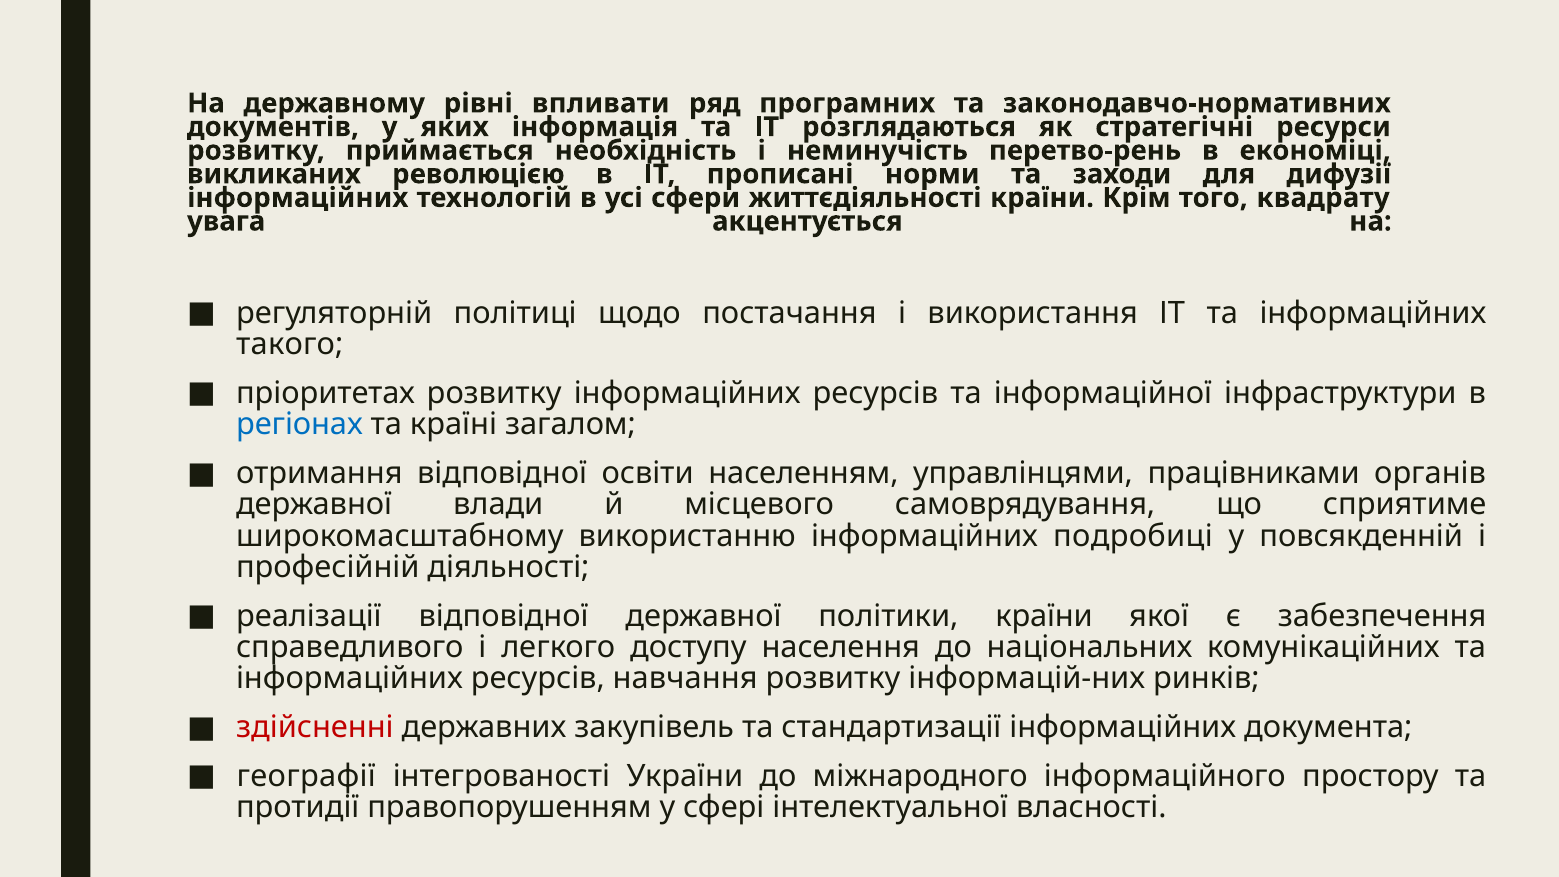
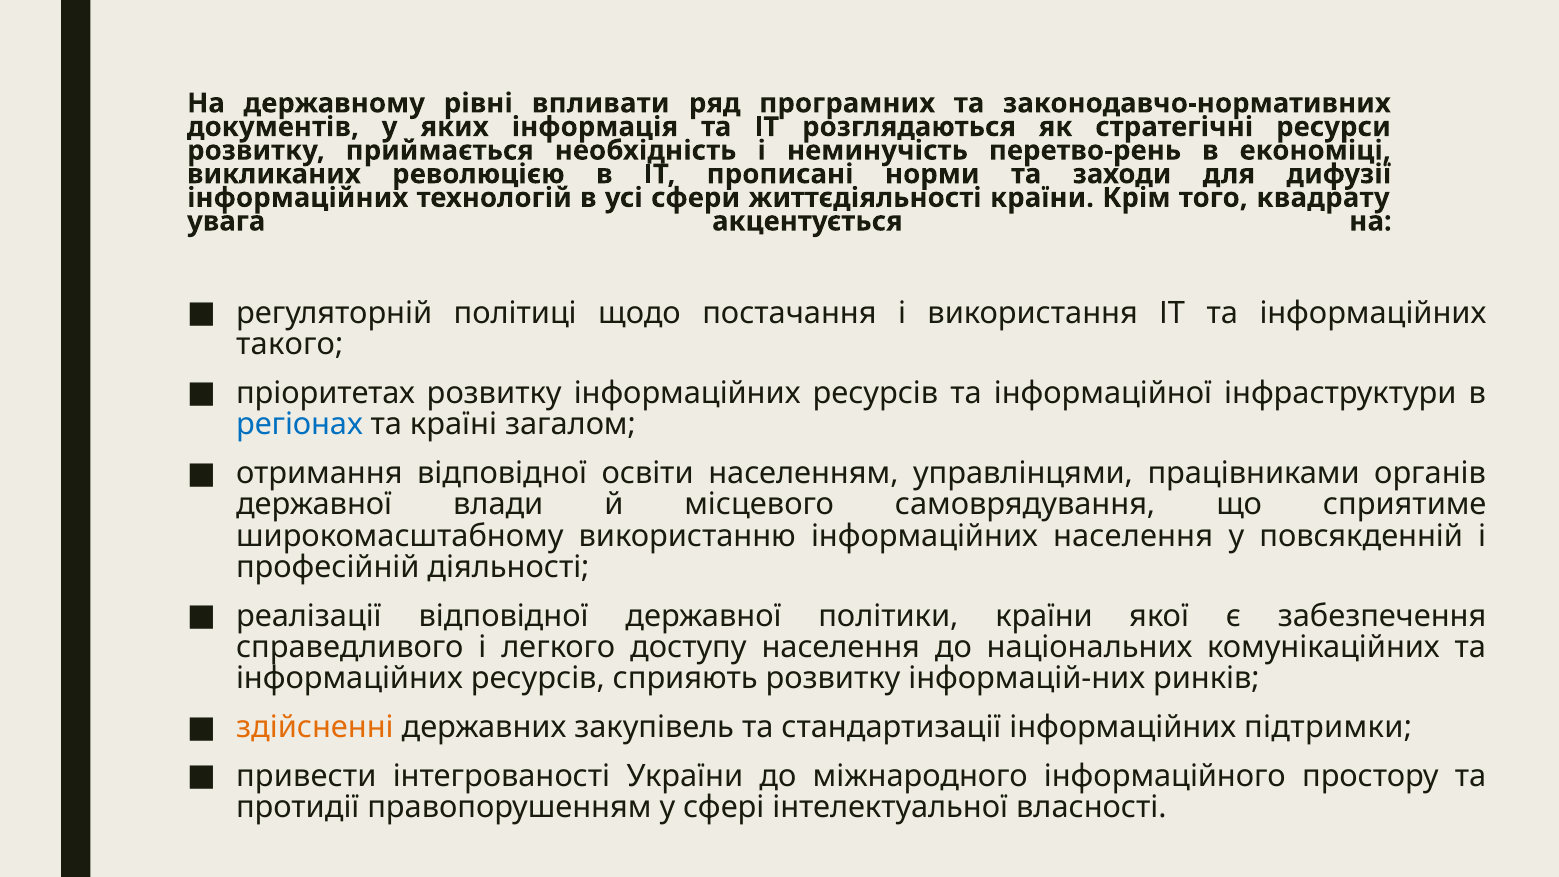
інформаційних подробиці: подробиці -> населення
навчання: навчання -> сприяють
здійсненні colour: red -> orange
документа: документа -> підтримки
географії: географії -> привести
